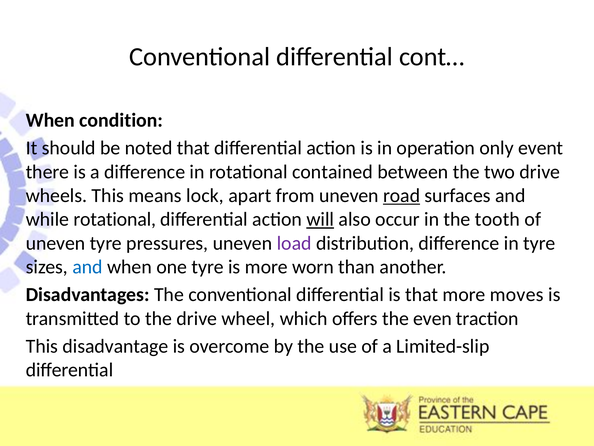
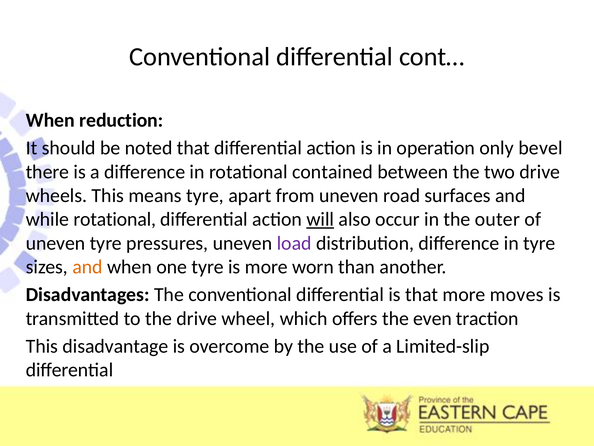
condition: condition -> reduction
event: event -> bevel
means lock: lock -> tyre
road underline: present -> none
tooth: tooth -> outer
and at (88, 267) colour: blue -> orange
